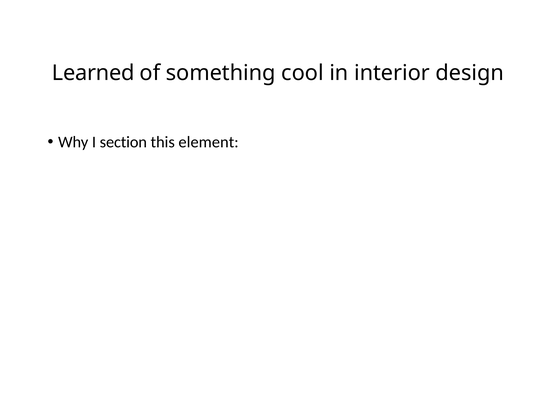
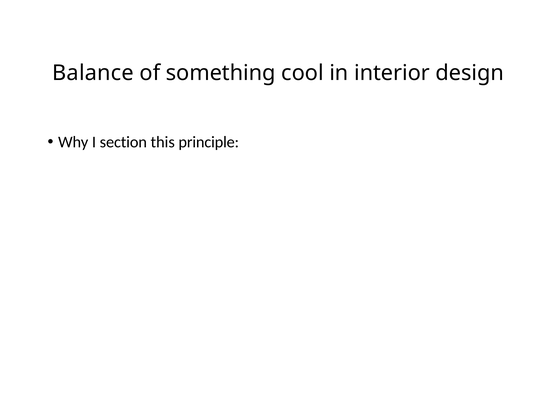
Learned: Learned -> Balance
element: element -> principle
